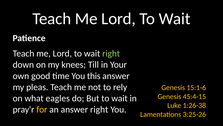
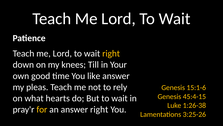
right at (111, 53) colour: light green -> yellow
this: this -> like
eagles: eagles -> hearts
